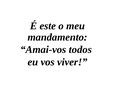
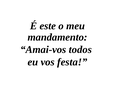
viver: viver -> festa
